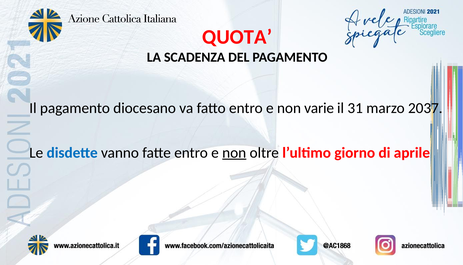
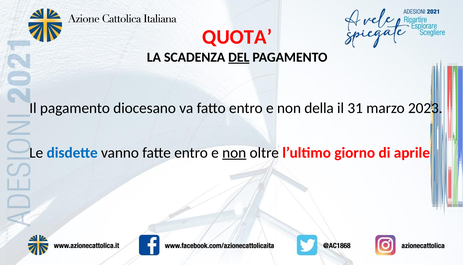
DEL underline: none -> present
varie: varie -> della
2037: 2037 -> 2023
